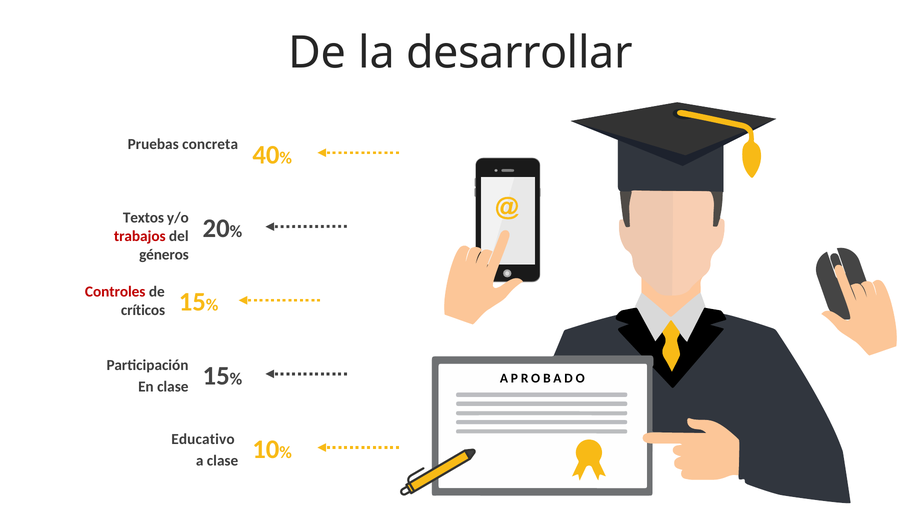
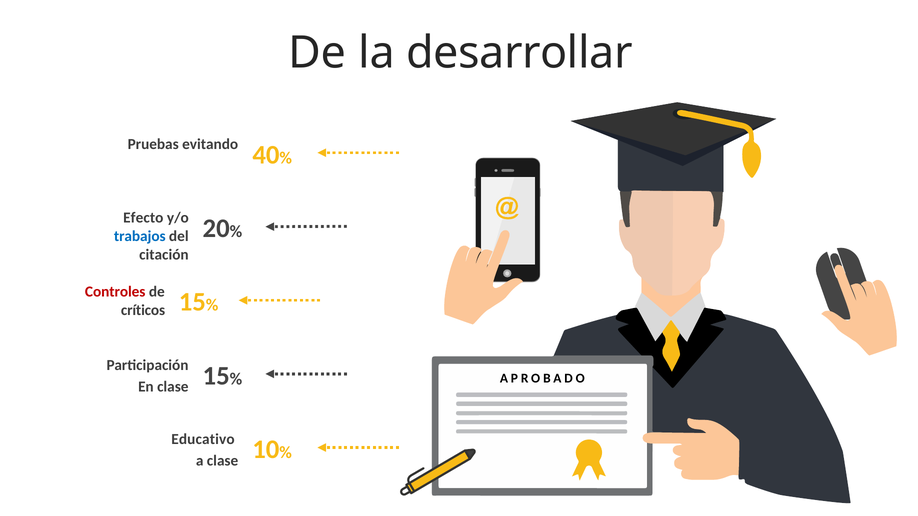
concreta: concreta -> evitando
Textos: Textos -> Efecto
trabajos colour: red -> blue
géneros: géneros -> citación
